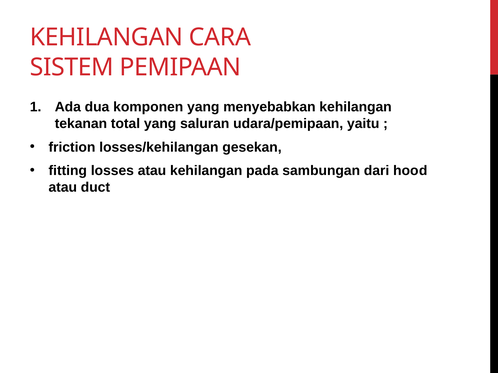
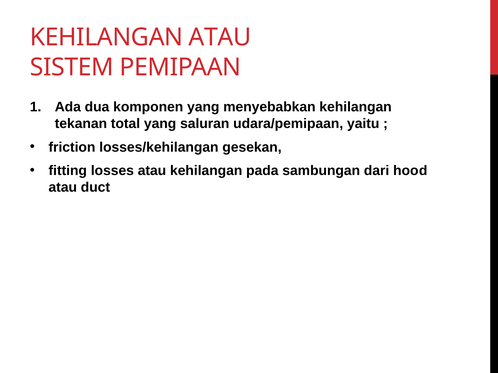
KEHILANGAN CARA: CARA -> ATAU
